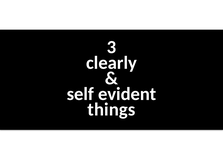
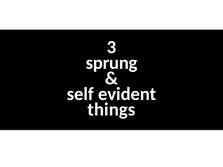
clearly: clearly -> sprung
